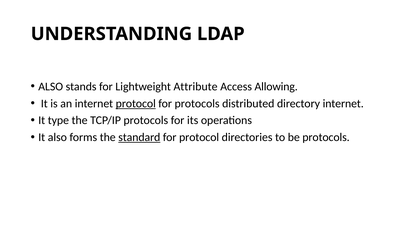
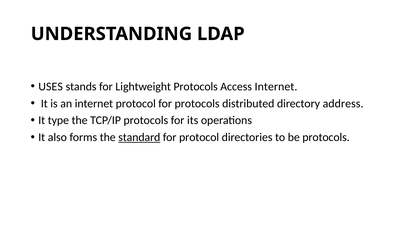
ALSO at (51, 86): ALSO -> USES
Lightweight Attribute: Attribute -> Protocols
Access Allowing: Allowing -> Internet
protocol at (136, 103) underline: present -> none
directory internet: internet -> address
